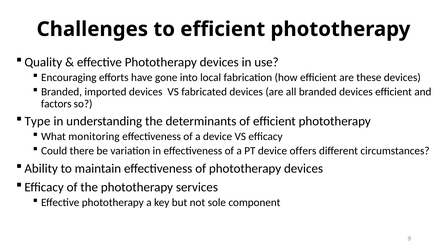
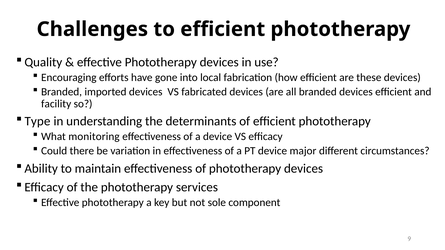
factors: factors -> facility
offers: offers -> major
